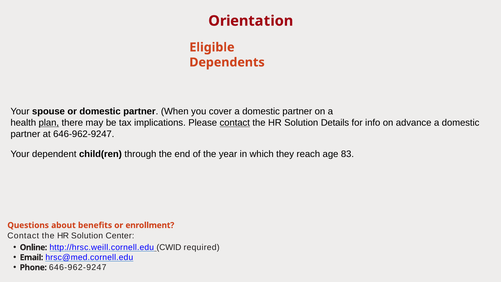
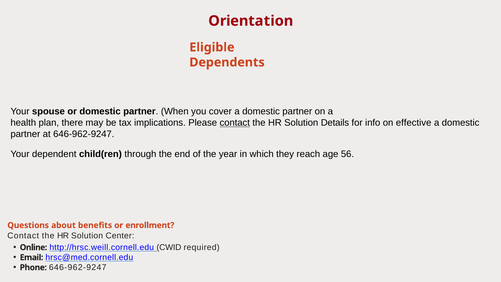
plan underline: present -> none
advance: advance -> effective
83: 83 -> 56
